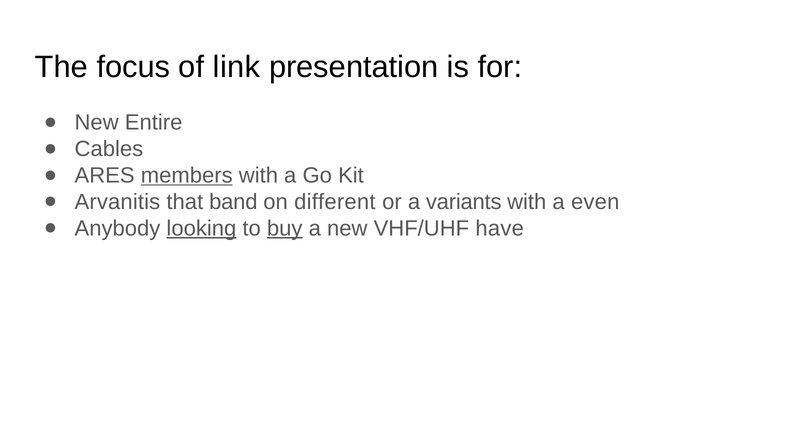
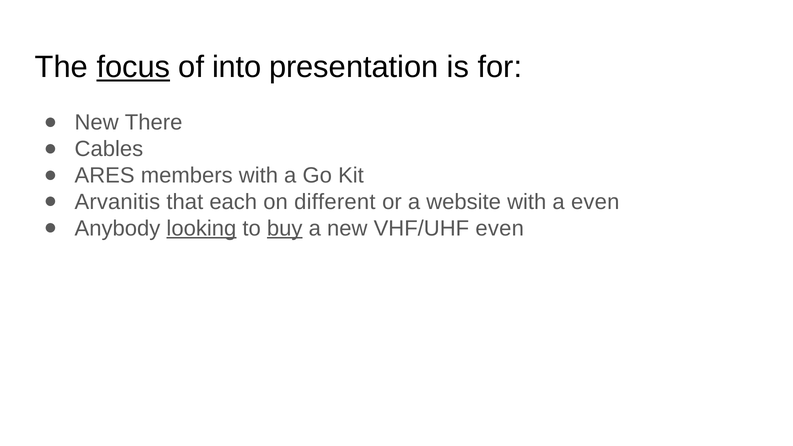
focus underline: none -> present
link: link -> into
Entire: Entire -> There
members underline: present -> none
band: band -> each
variants: variants -> website
VHF/UHF have: have -> even
